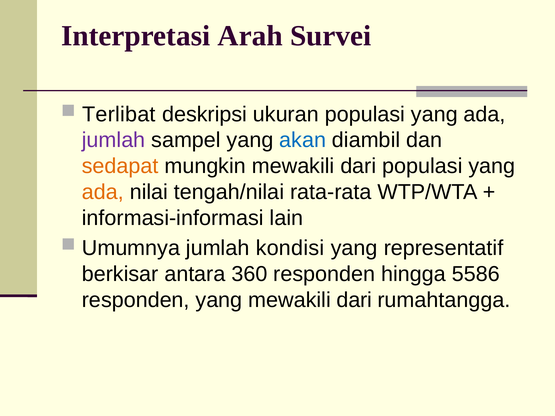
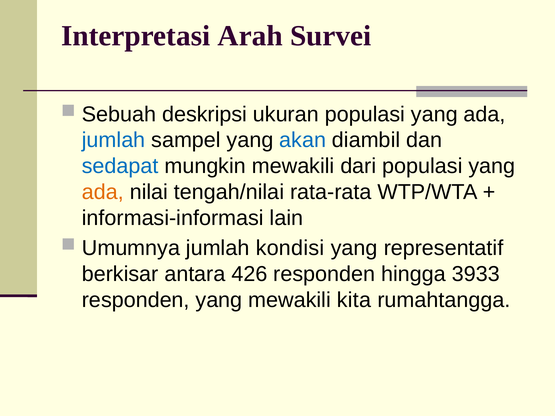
Terlibat: Terlibat -> Sebuah
jumlah at (114, 140) colour: purple -> blue
sedapat colour: orange -> blue
360: 360 -> 426
5586: 5586 -> 3933
yang mewakili dari: dari -> kita
